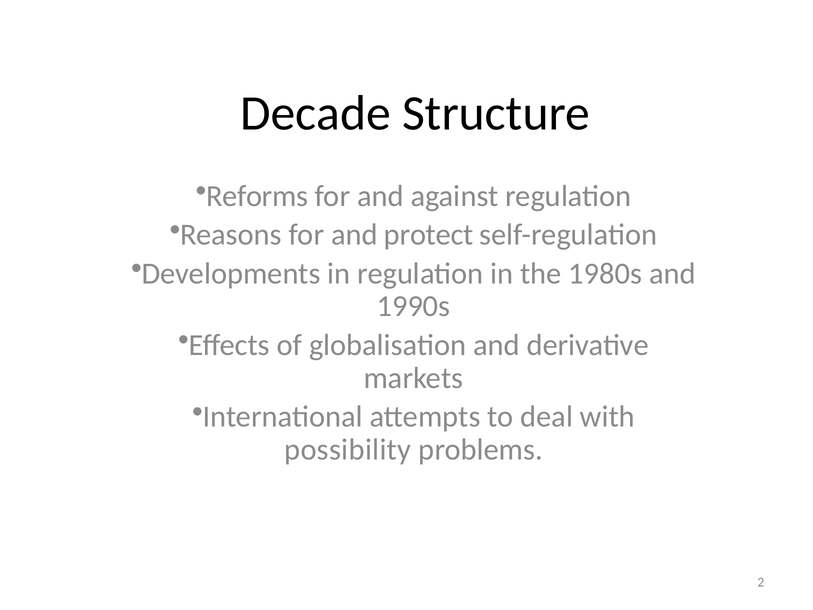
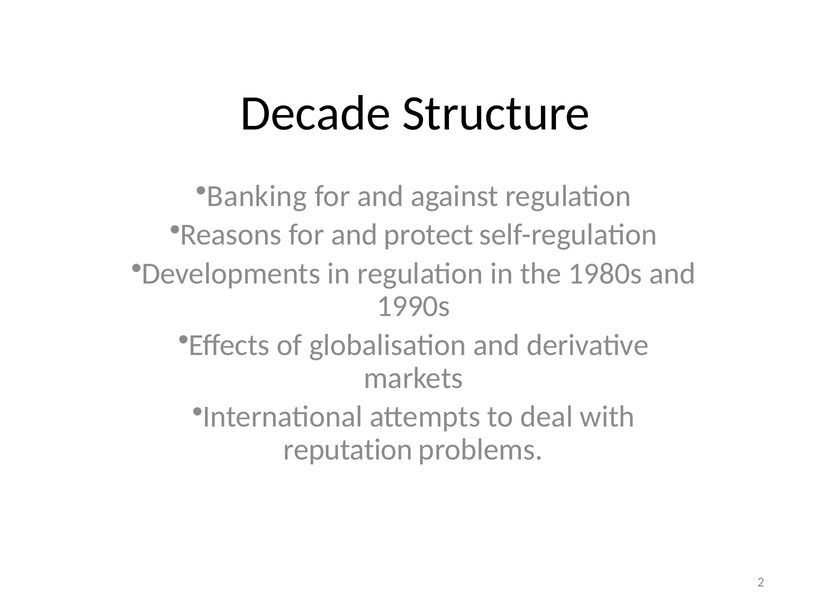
Reforms: Reforms -> Banking
possibility: possibility -> reputation
